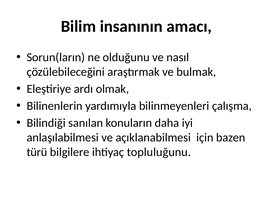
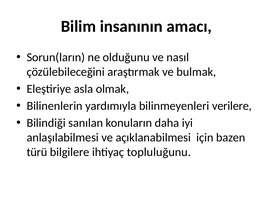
ardı: ardı -> asla
çalışma: çalışma -> verilere
